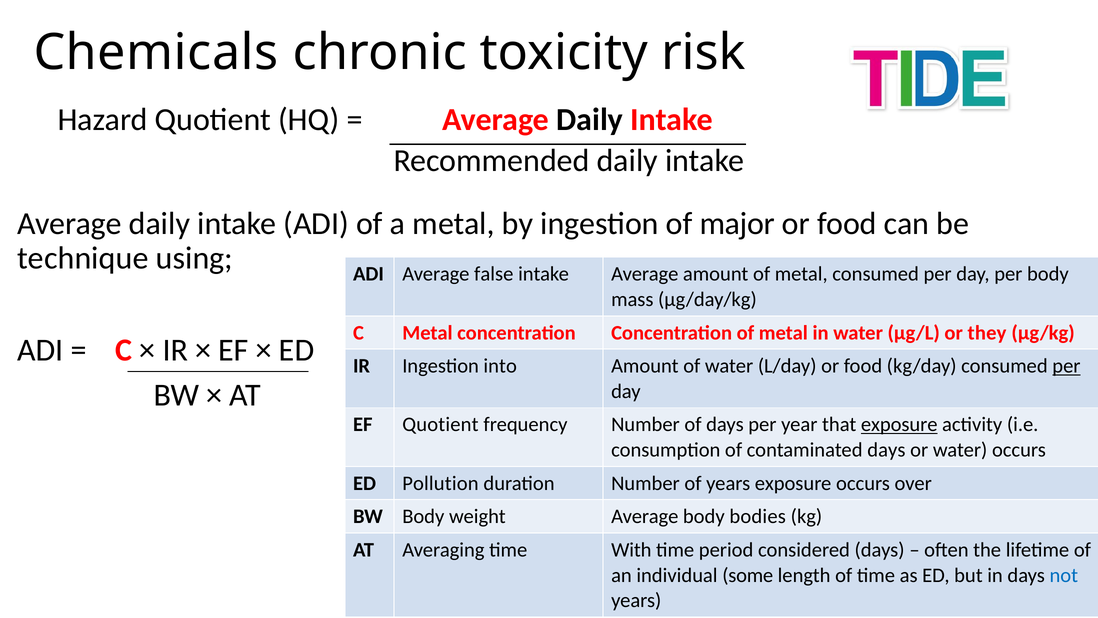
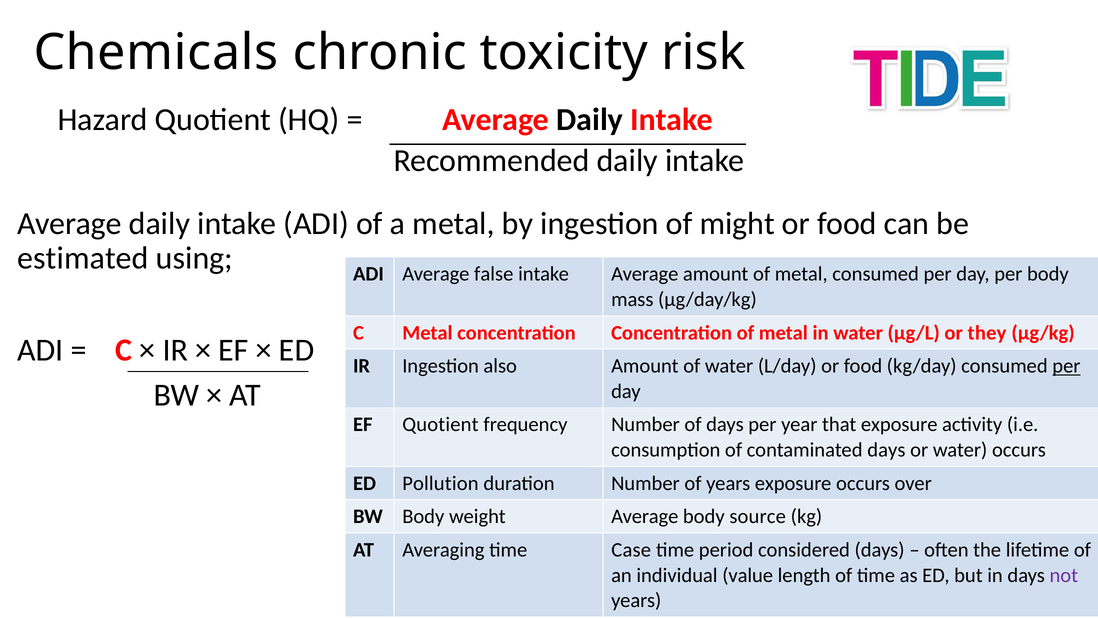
major: major -> might
technique: technique -> estimated
into: into -> also
exposure at (899, 424) underline: present -> none
bodies: bodies -> source
With: With -> Case
some: some -> value
not colour: blue -> purple
